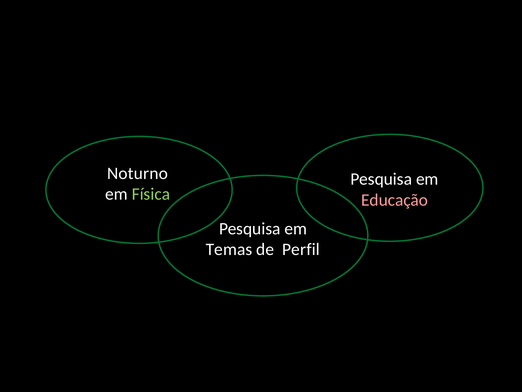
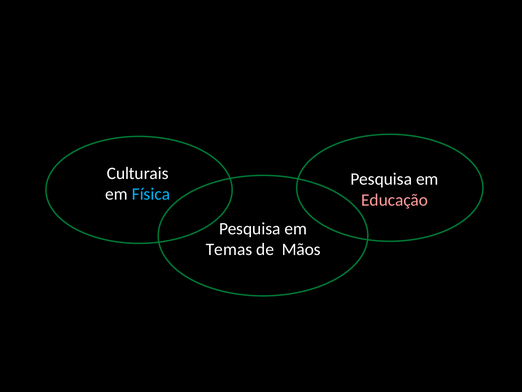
Noturno: Noturno -> Culturais
Física colour: light green -> light blue
Perfil: Perfil -> Mãos
